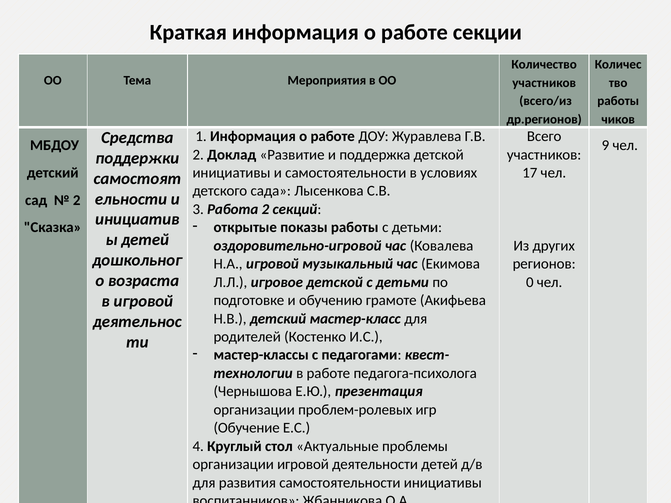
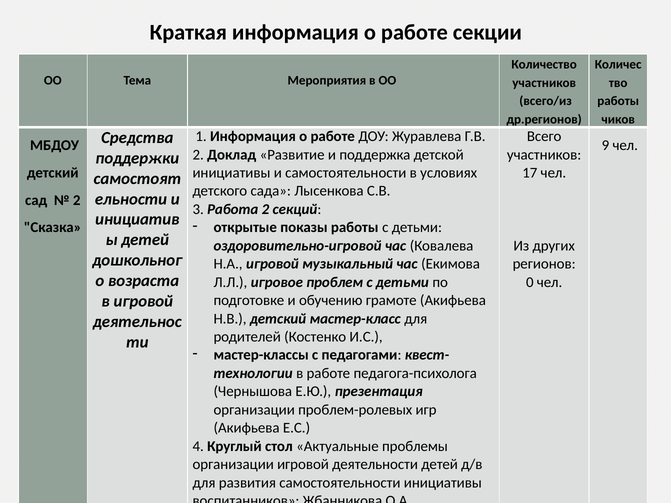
игровое детской: детской -> проблем
Обучение at (247, 428): Обучение -> Акифьева
